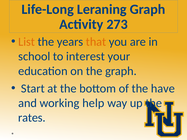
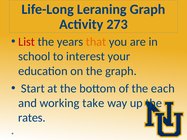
List colour: orange -> red
have: have -> each
help: help -> take
